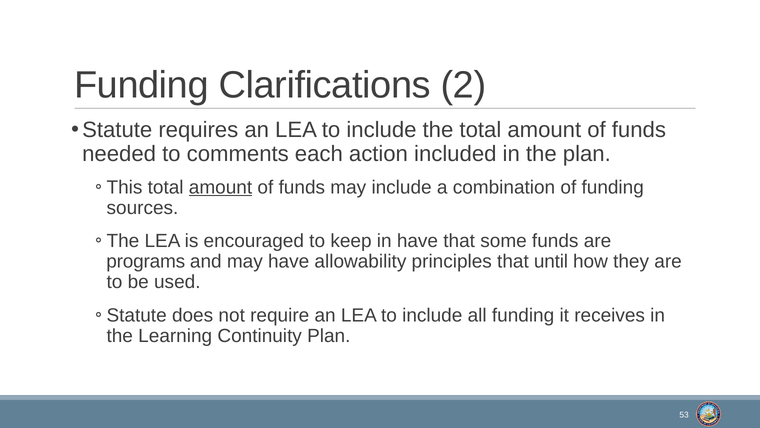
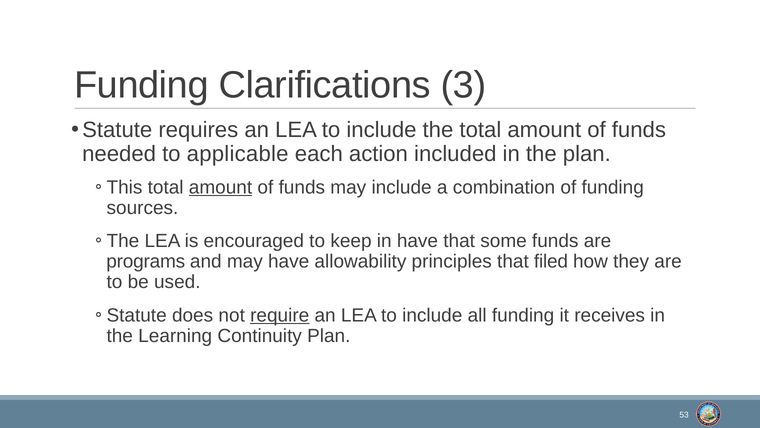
2: 2 -> 3
comments: comments -> applicable
until: until -> filed
require underline: none -> present
